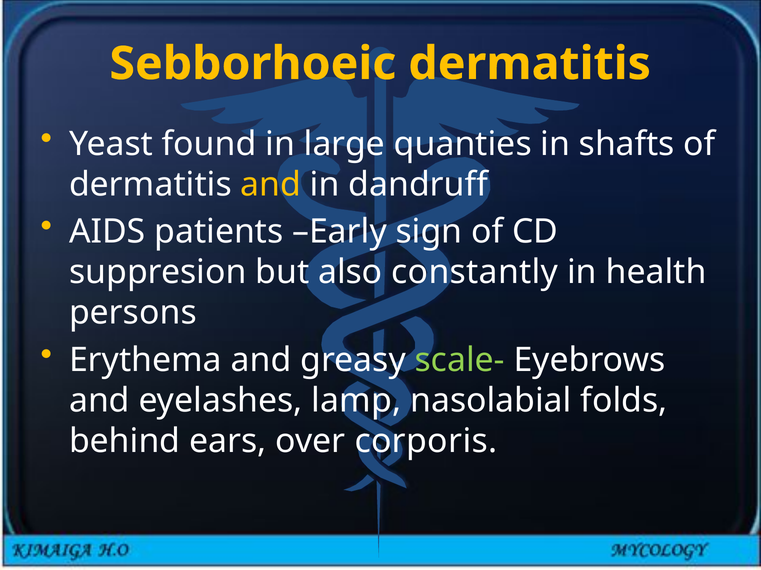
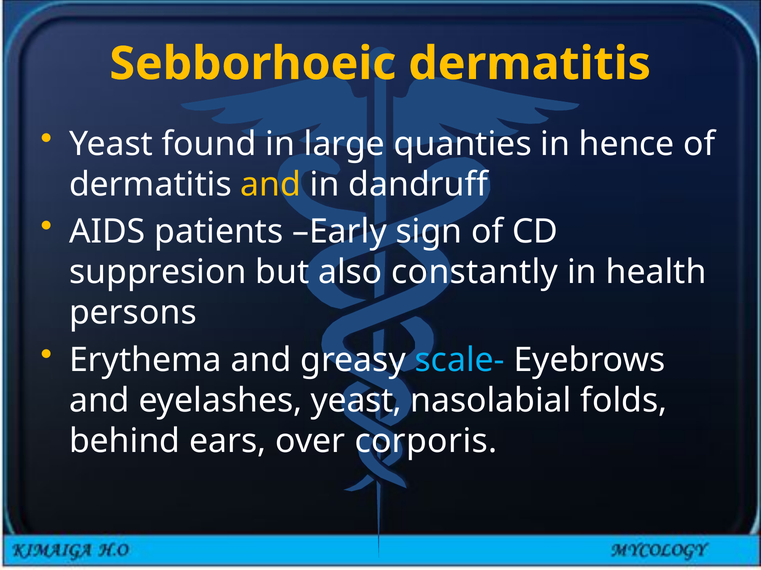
shafts: shafts -> hence
scale- colour: light green -> light blue
eyelashes lamp: lamp -> yeast
